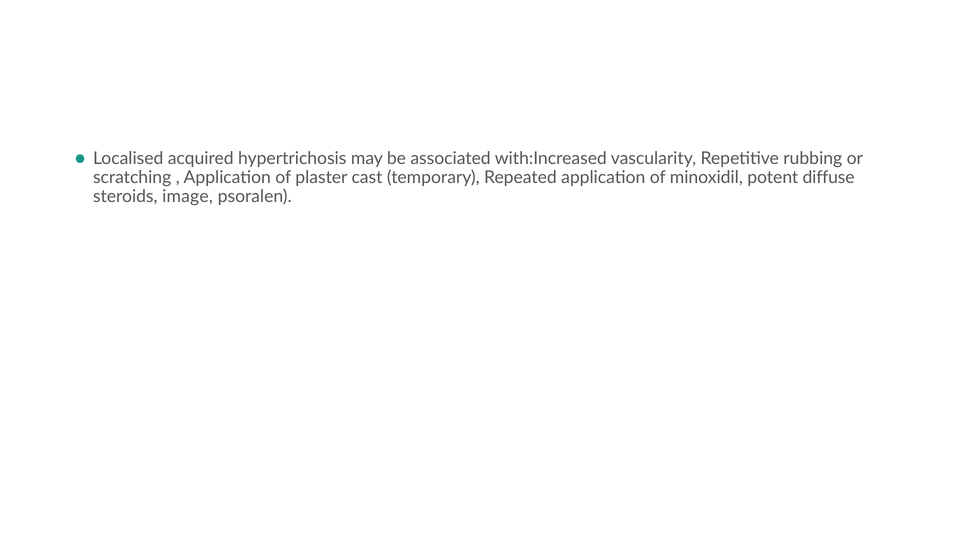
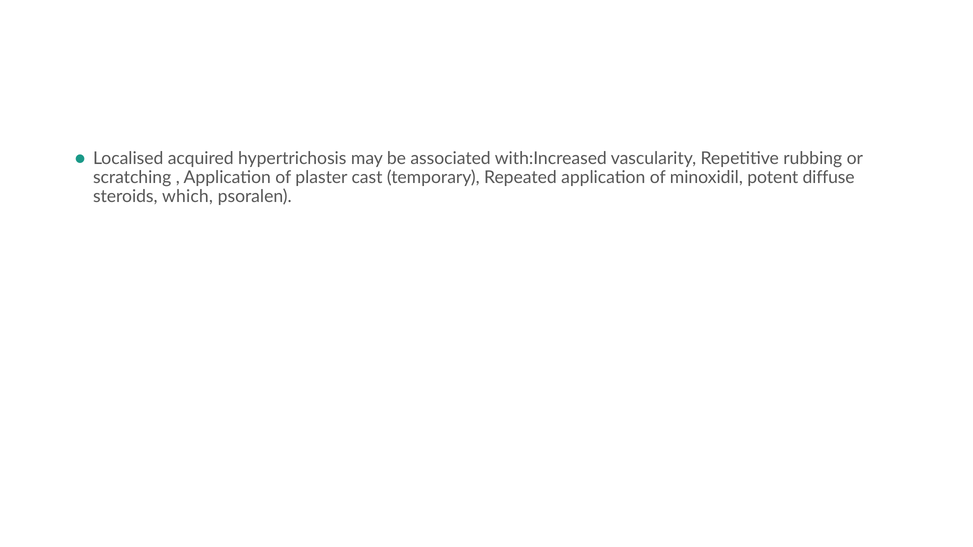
image: image -> which
